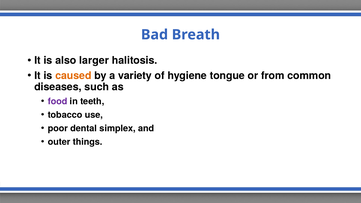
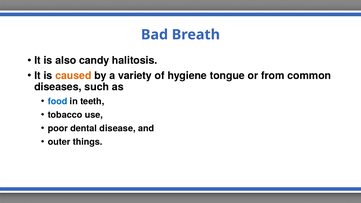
larger: larger -> candy
food colour: purple -> blue
simplex: simplex -> disease
